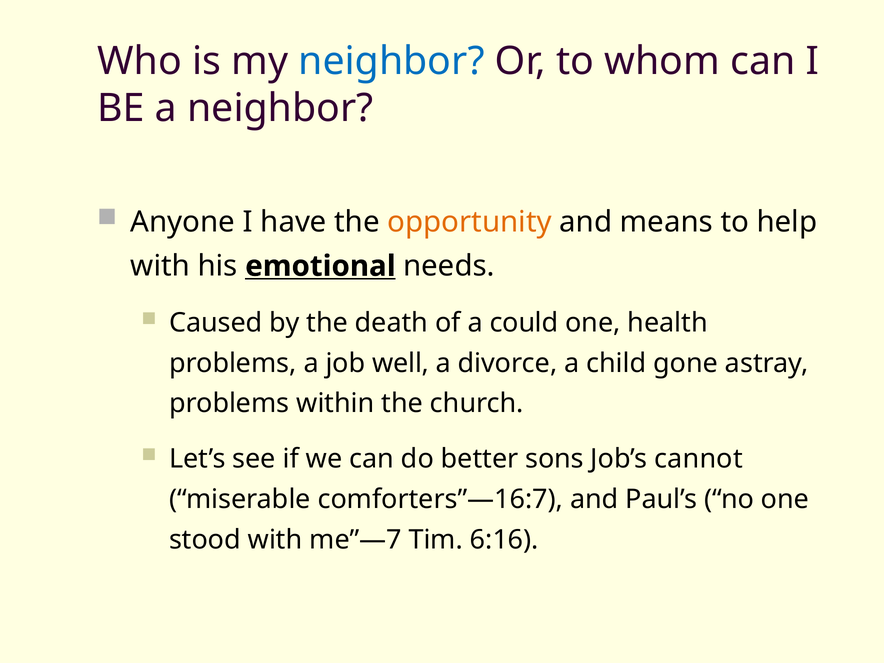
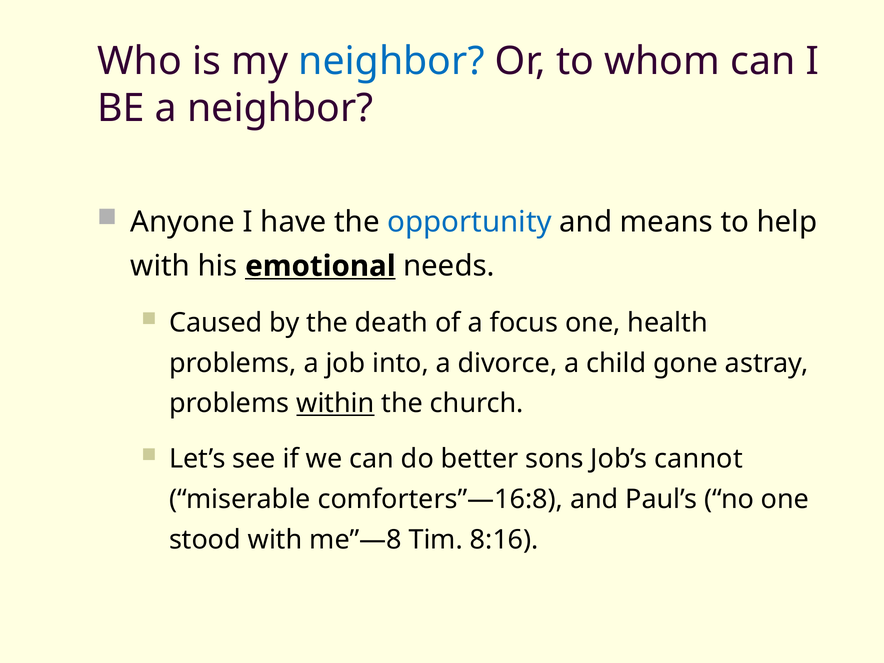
opportunity colour: orange -> blue
could: could -> focus
well: well -> into
within underline: none -> present
comforters”—16:7: comforters”—16:7 -> comforters”—16:8
me”—7: me”—7 -> me”—8
6:16: 6:16 -> 8:16
